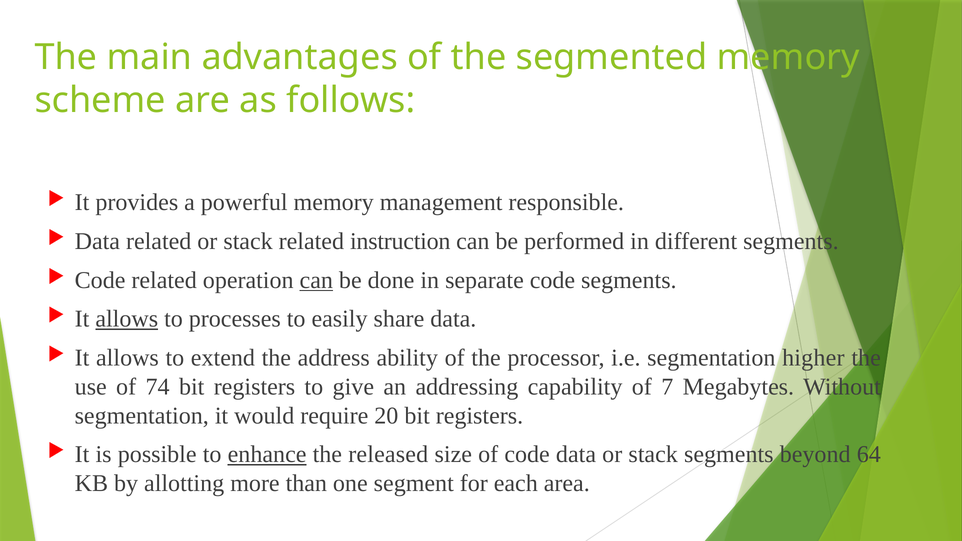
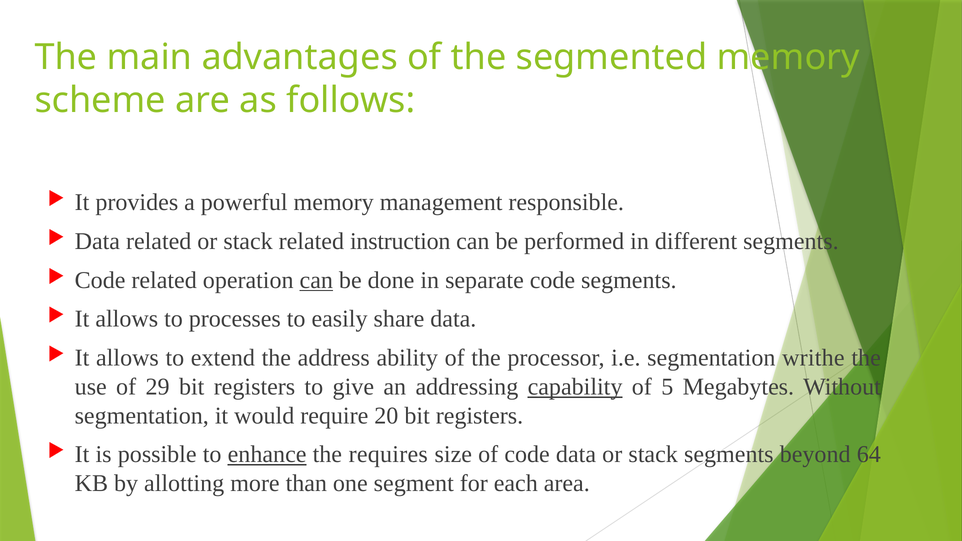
allows at (127, 319) underline: present -> none
higher: higher -> writhe
74: 74 -> 29
capability underline: none -> present
7: 7 -> 5
released: released -> requires
